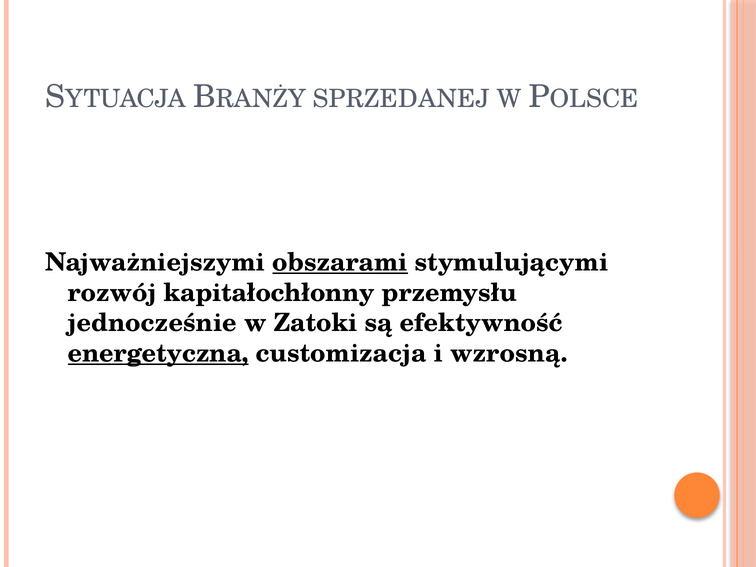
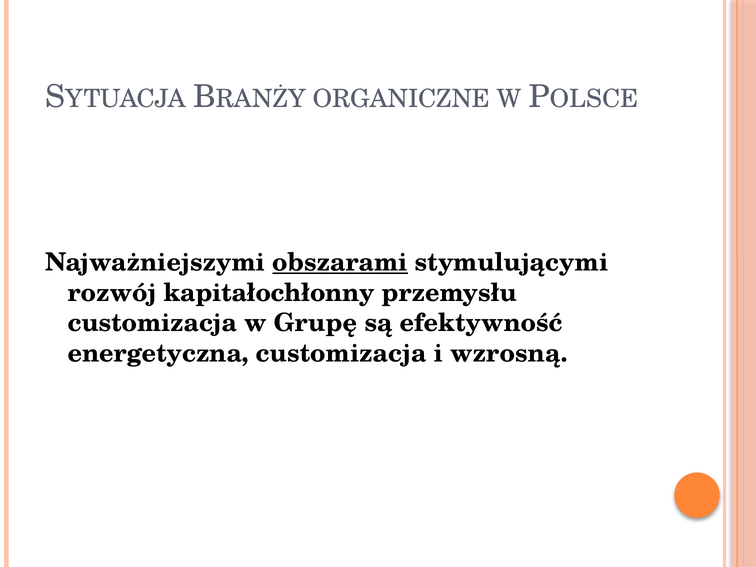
SPRZEDANEJ: SPRZEDANEJ -> ORGANICZNE
jednocześnie at (152, 323): jednocześnie -> customizacja
Zatoki: Zatoki -> Grupę
energetyczna underline: present -> none
